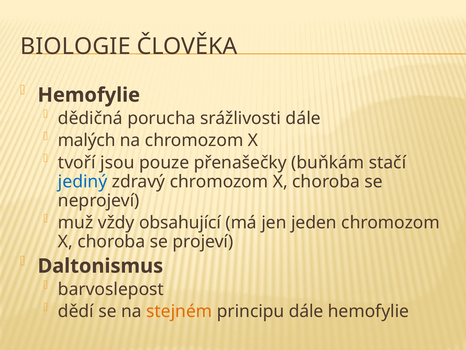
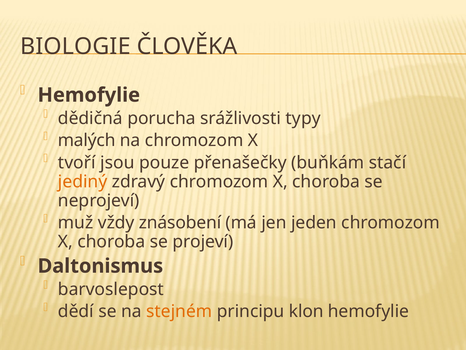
srážlivosti dále: dále -> typy
jediný colour: blue -> orange
obsahující: obsahující -> znásobení
principu dále: dále -> klon
